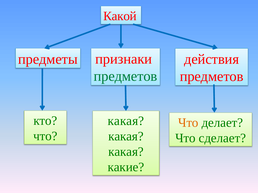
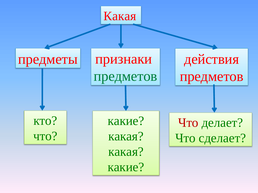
Какой at (120, 16): Какой -> Какая
какая at (126, 121): какая -> какие
Что at (188, 123) colour: orange -> red
